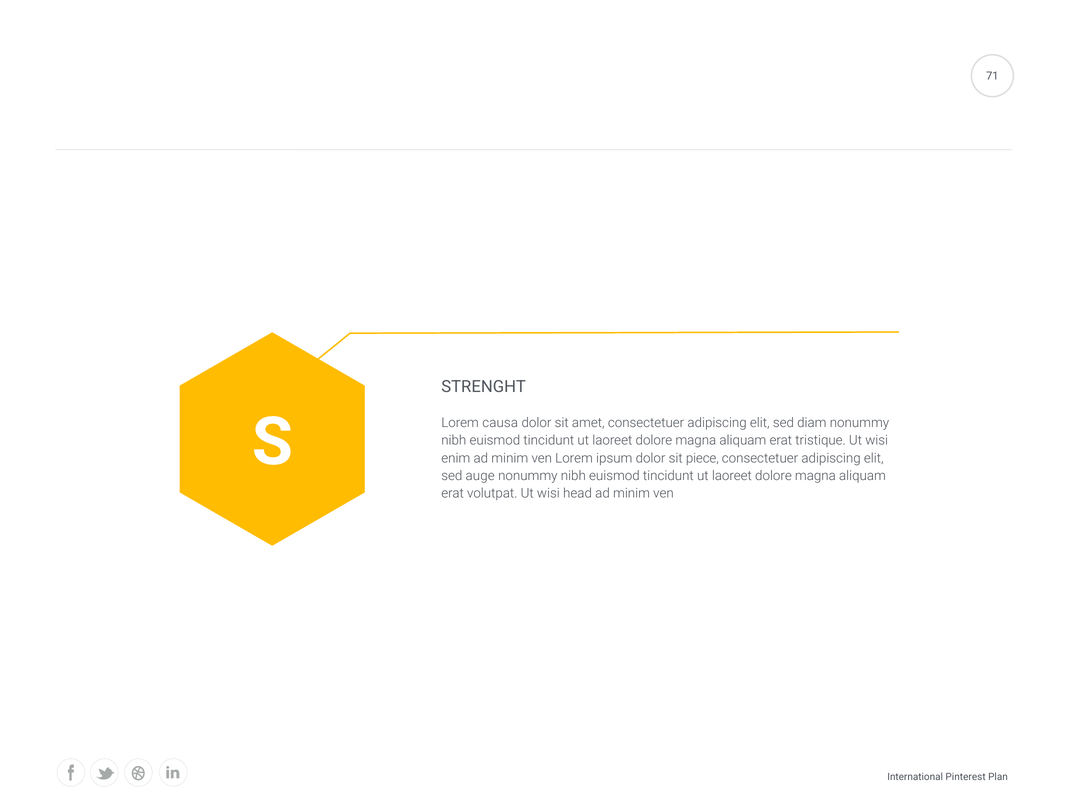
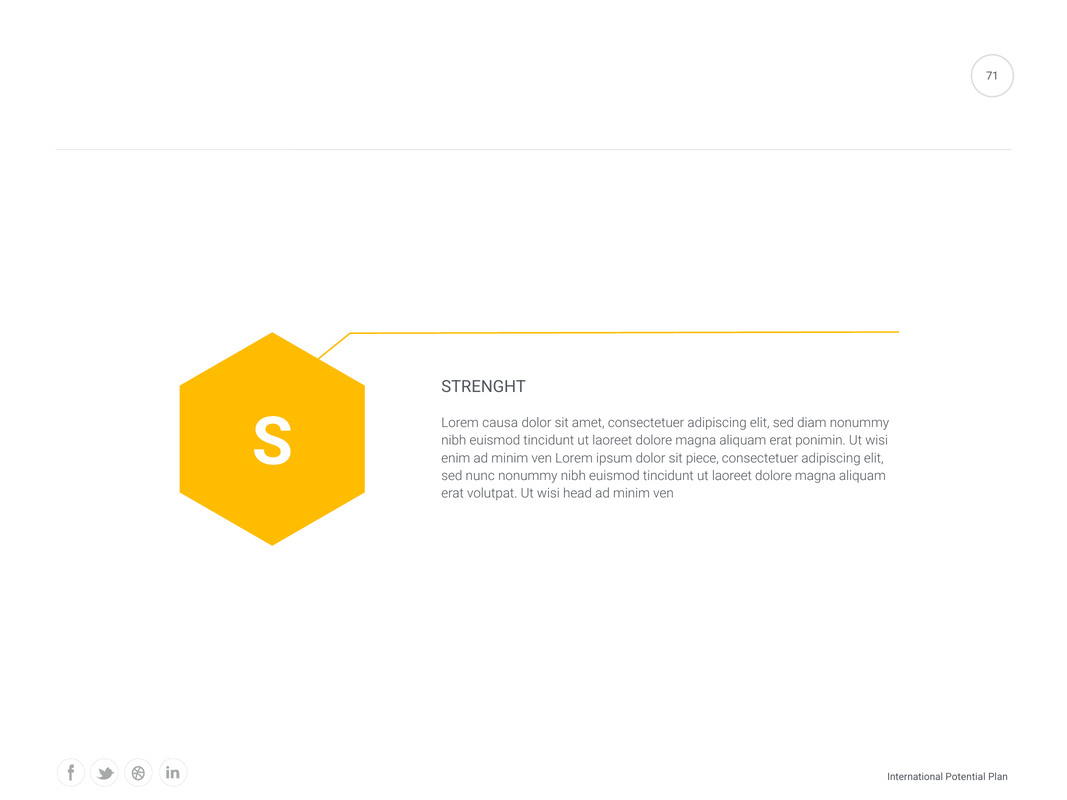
tristique: tristique -> ponimin
auge: auge -> nunc
Pinterest: Pinterest -> Potential
